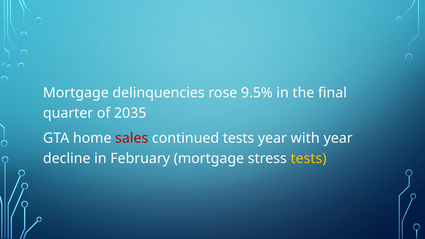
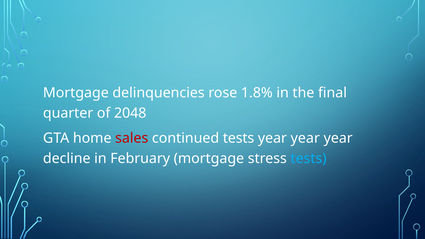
9.5%: 9.5% -> 1.8%
2035: 2035 -> 2048
with at (305, 138): with -> year
tests at (309, 159) colour: yellow -> light blue
